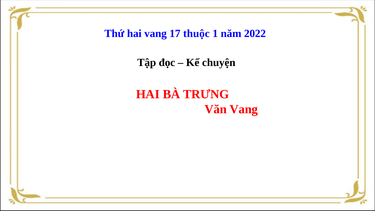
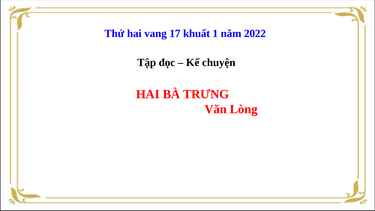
thuộc: thuộc -> khuất
Văn Vang: Vang -> Lòng
